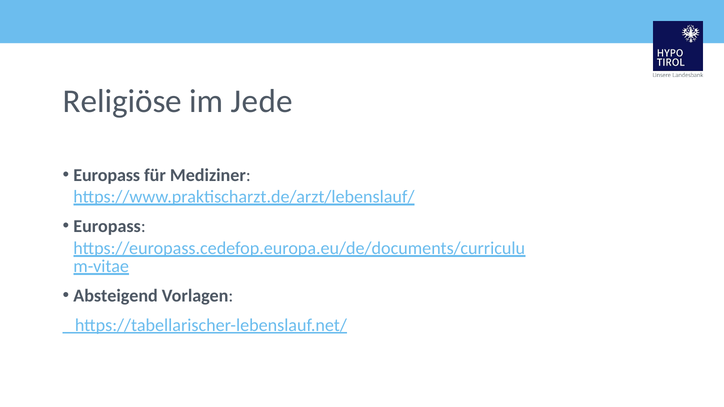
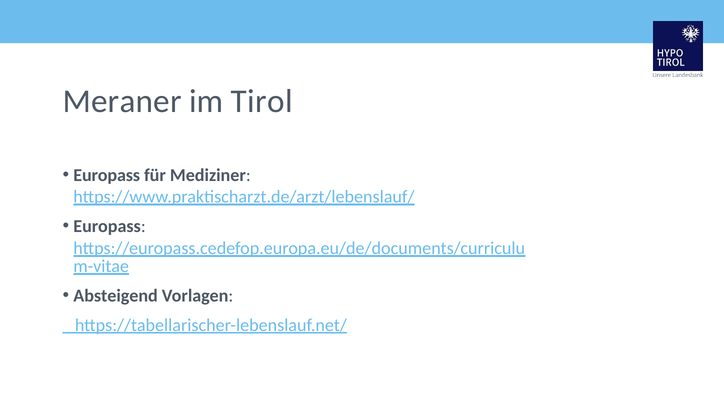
Religiöse: Religiöse -> Meraner
Jede: Jede -> Tirol
